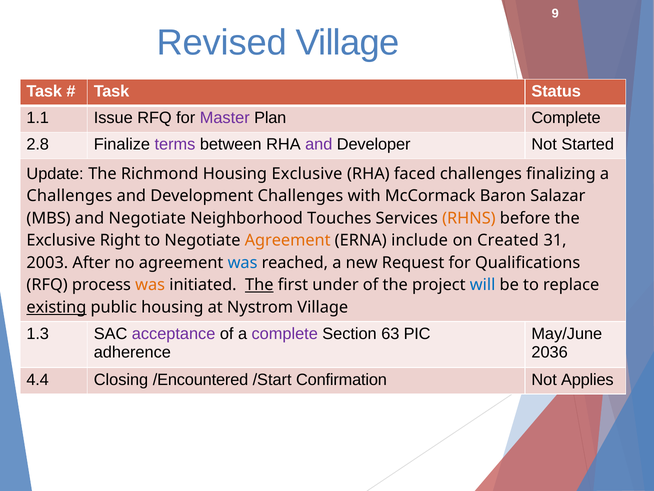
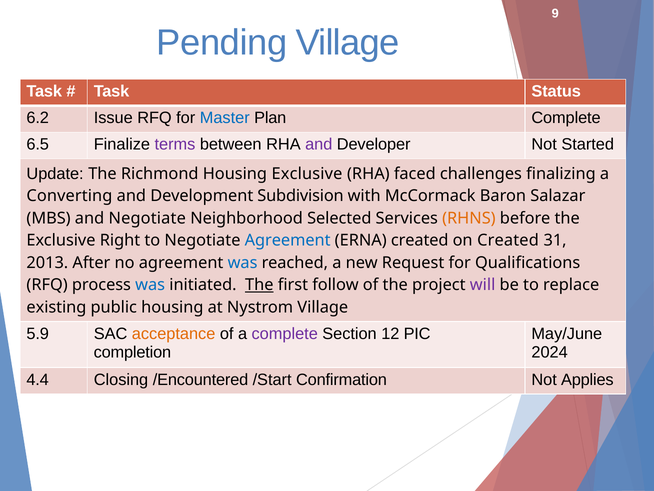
Revised: Revised -> Pending
1.1: 1.1 -> 6.2
Master colour: purple -> blue
2.8: 2.8 -> 6.5
Challenges at (69, 196): Challenges -> Converting
Development Challenges: Challenges -> Subdivision
Touches: Touches -> Selected
Agreement at (288, 240) colour: orange -> blue
ERNA include: include -> created
2003: 2003 -> 2013
was at (150, 285) colour: orange -> blue
under: under -> follow
will colour: blue -> purple
existing underline: present -> none
1.3: 1.3 -> 5.9
acceptance colour: purple -> orange
63: 63 -> 12
2036: 2036 -> 2024
adherence: adherence -> completion
